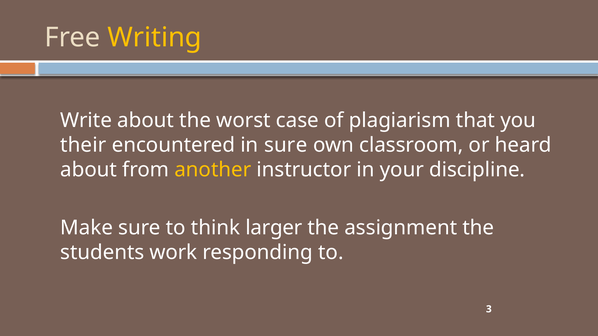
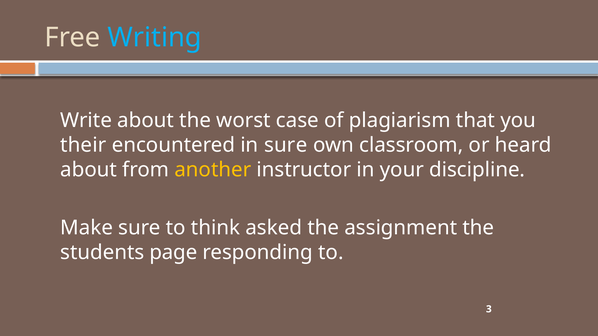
Writing colour: yellow -> light blue
larger: larger -> asked
work: work -> page
